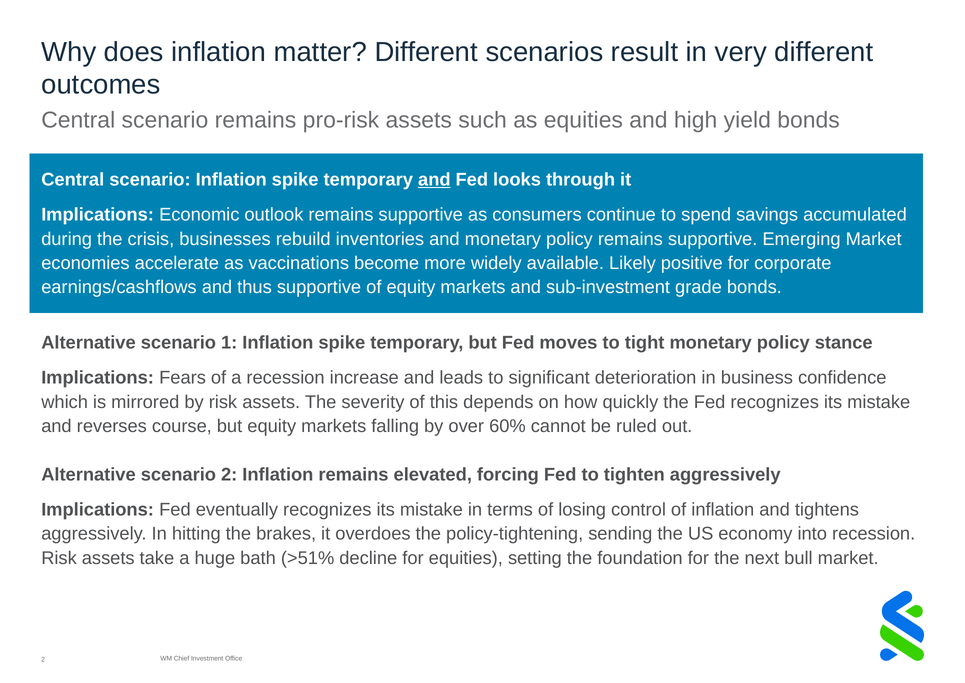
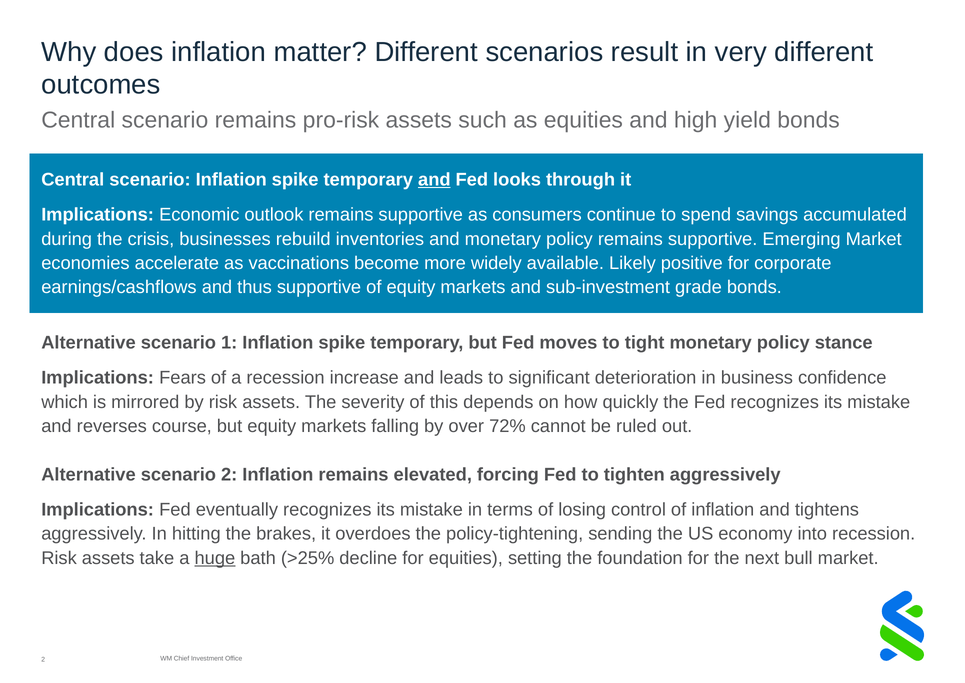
60%: 60% -> 72%
huge underline: none -> present
>51%: >51% -> >25%
